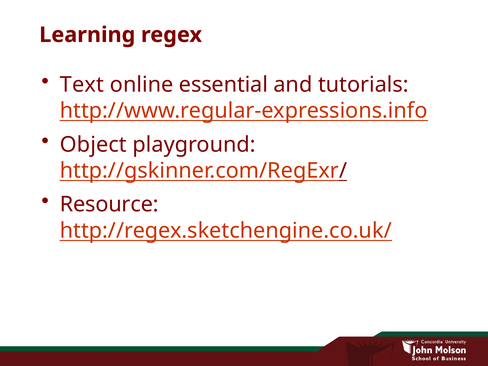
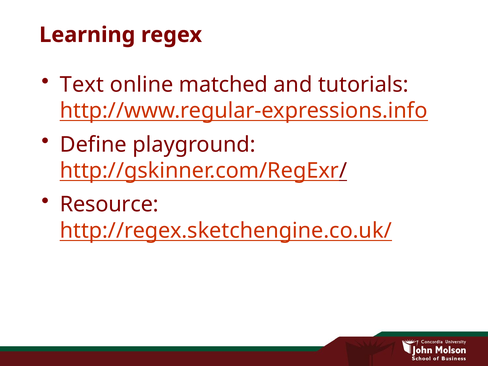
essential: essential -> matched
Object: Object -> Define
